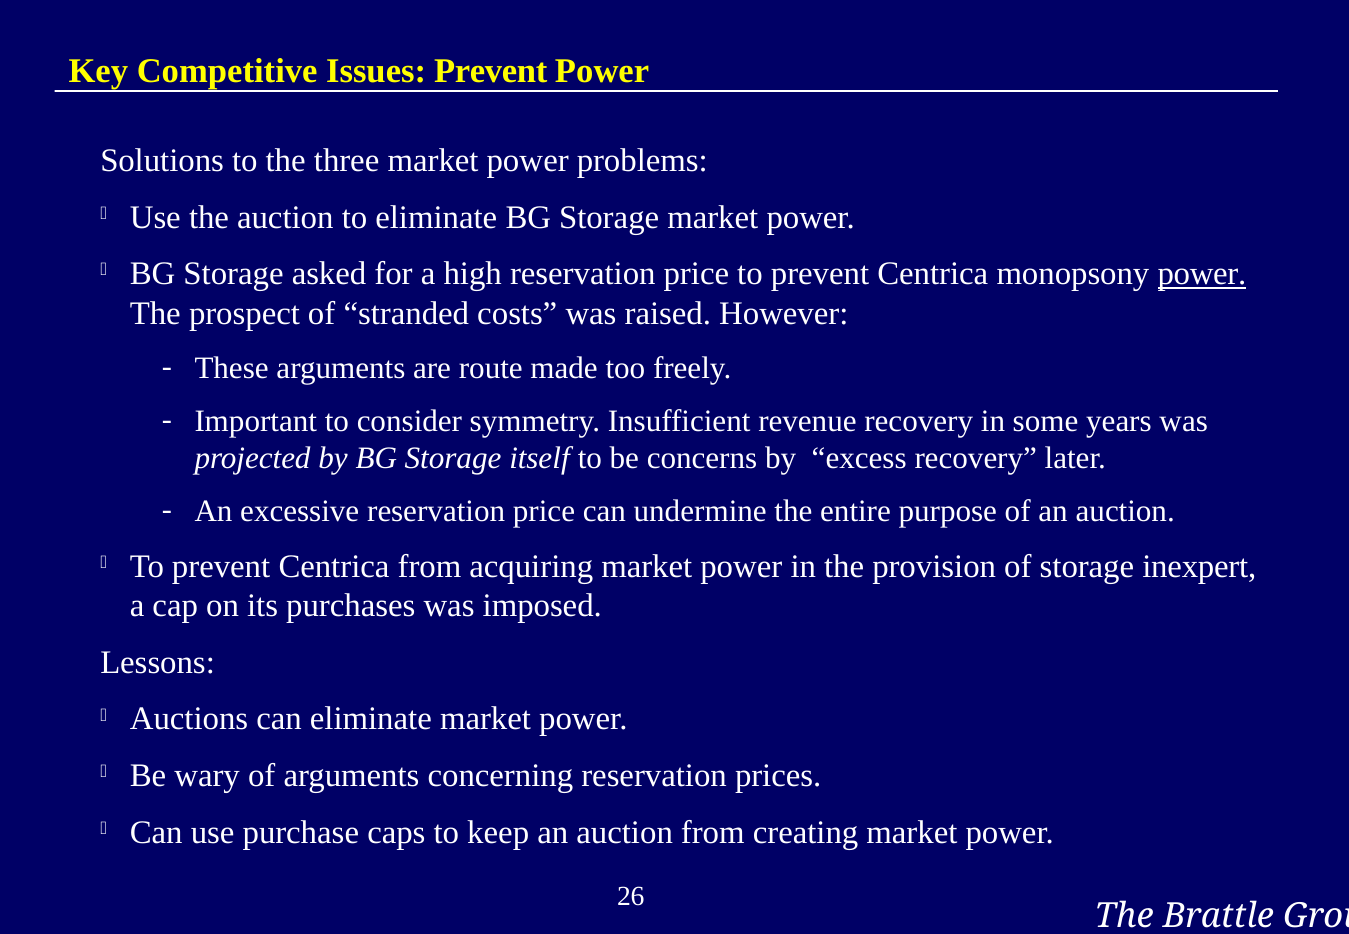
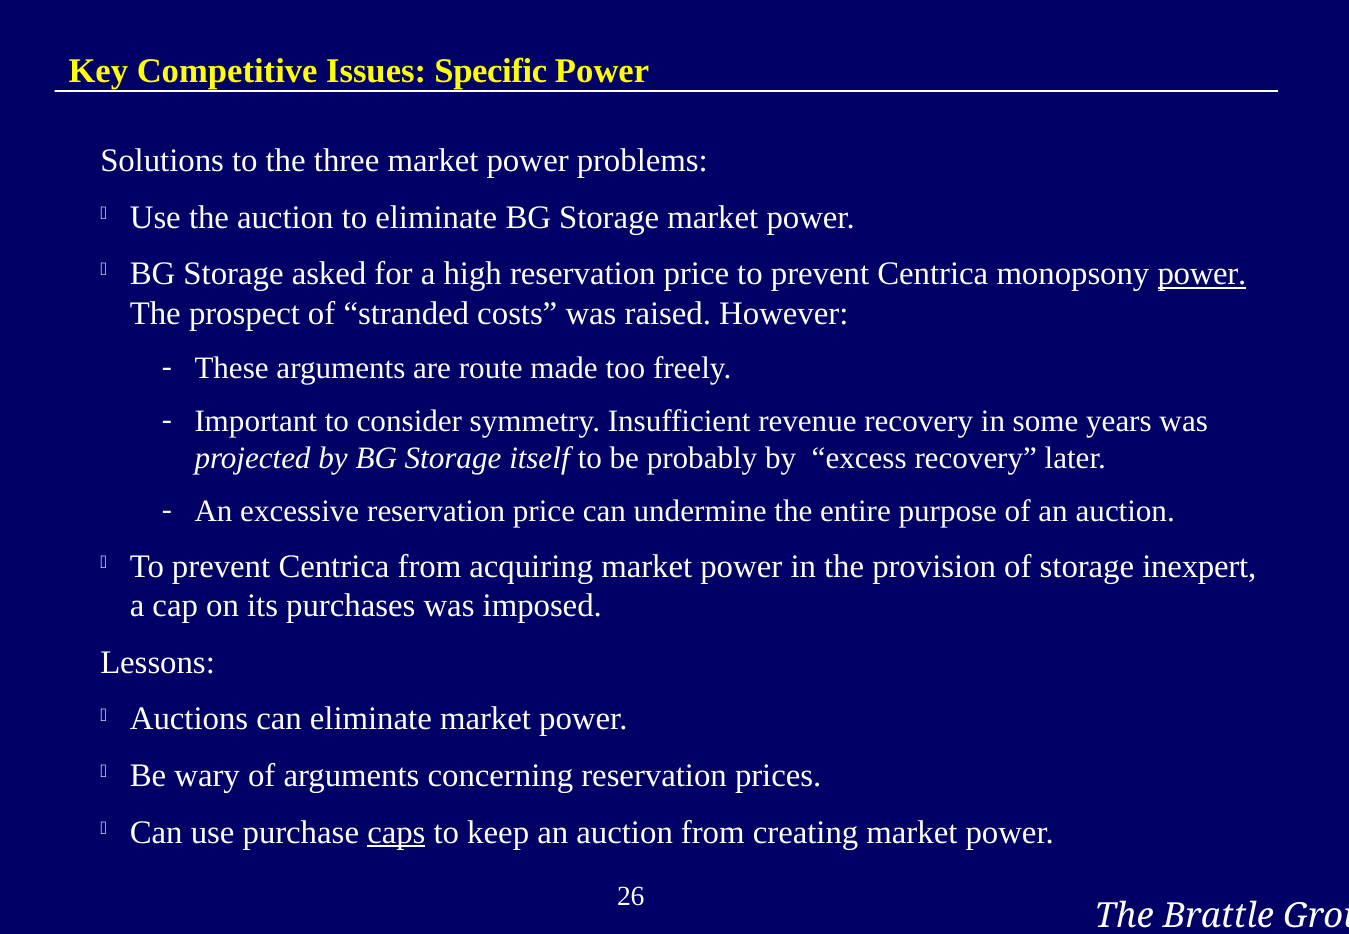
Issues Prevent: Prevent -> Specific
concerns: concerns -> probably
caps underline: none -> present
